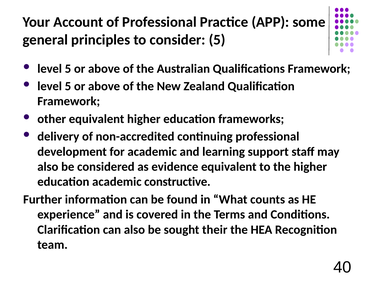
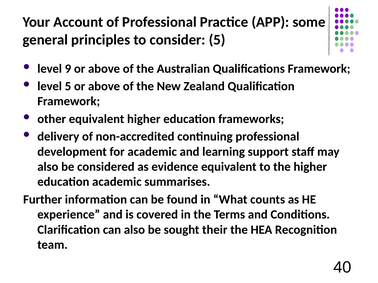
5 at (68, 69): 5 -> 9
constructive: constructive -> summarises
